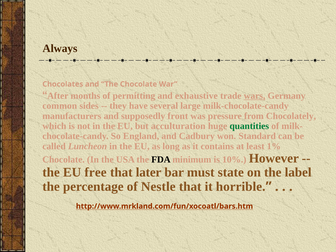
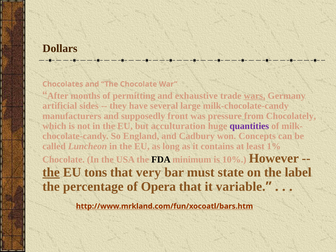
Always: Always -> Dollars
common: common -> artificial
quantities colour: green -> purple
Standard: Standard -> Concepts
the at (51, 172) underline: none -> present
free: free -> tons
later: later -> very
Nestle: Nestle -> Opera
horrible: horrible -> variable
